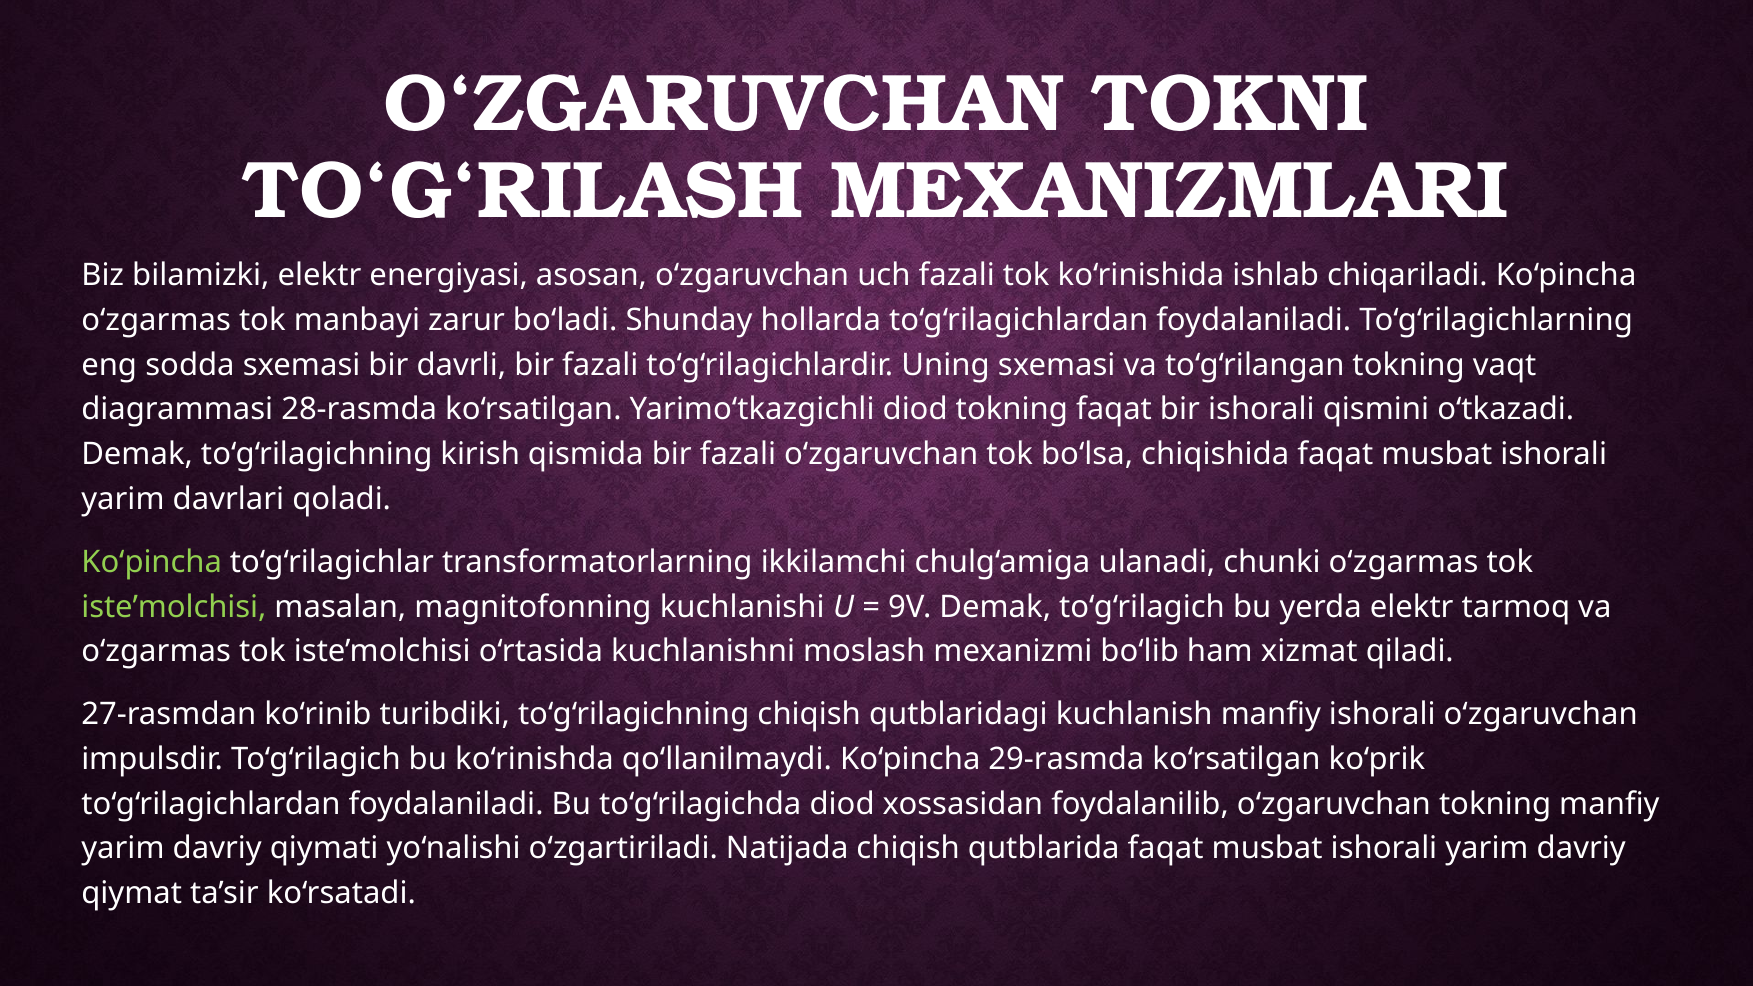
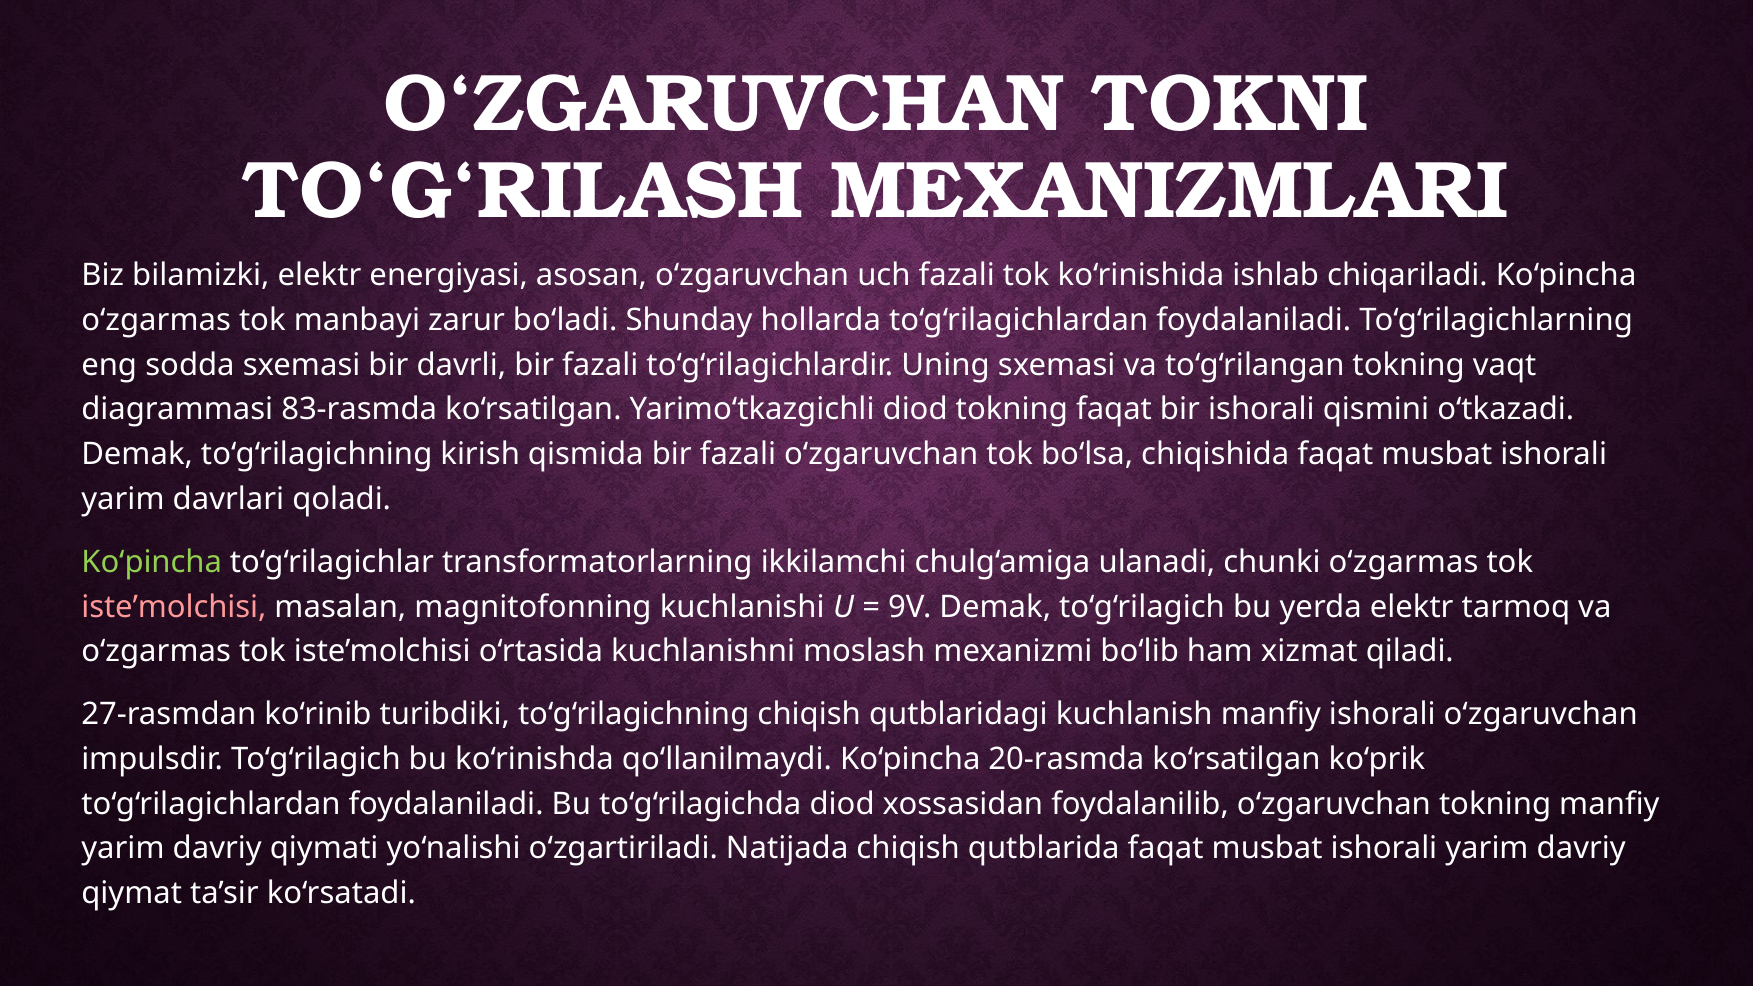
28-rasmda: 28-rasmda -> 83-rasmda
iste’molchisi at (174, 607) colour: light green -> pink
29-rasmda: 29-rasmda -> 20-rasmda
